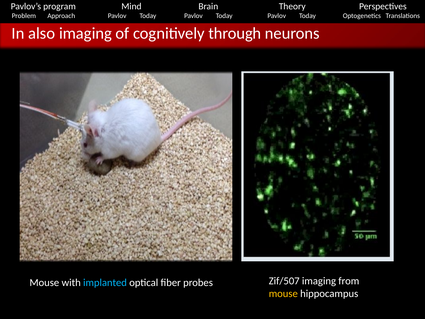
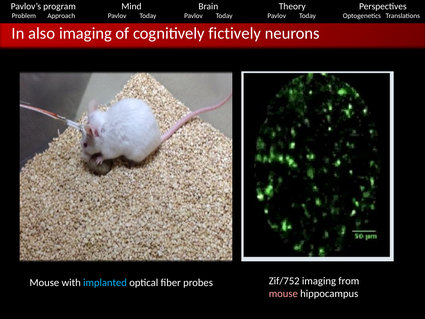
through: through -> fictively
Zif/507: Zif/507 -> Zif/752
mouse at (283, 293) colour: yellow -> pink
